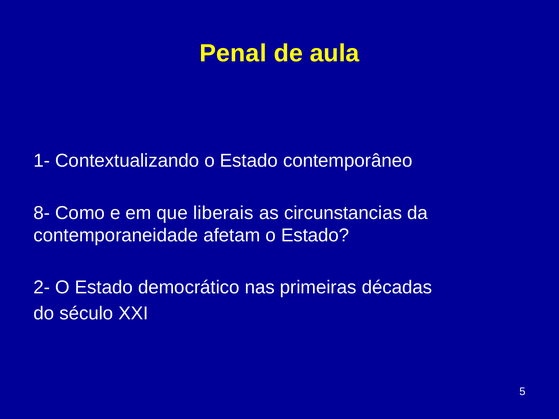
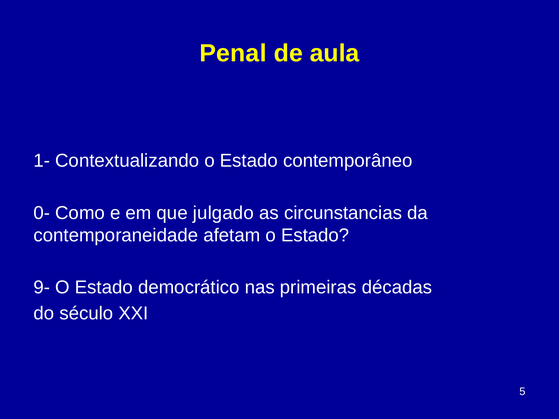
8-: 8- -> 0-
liberais: liberais -> julgado
2-: 2- -> 9-
